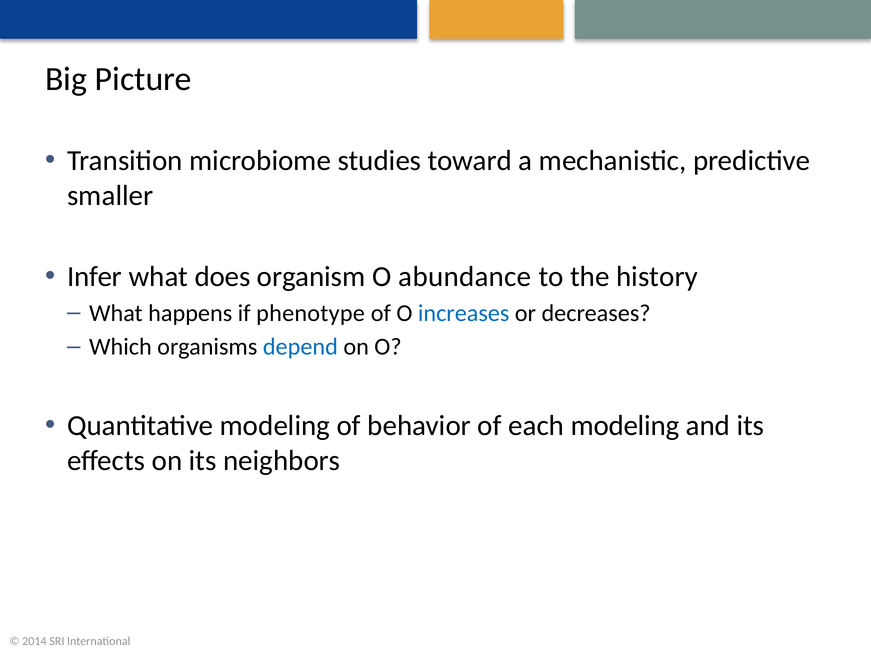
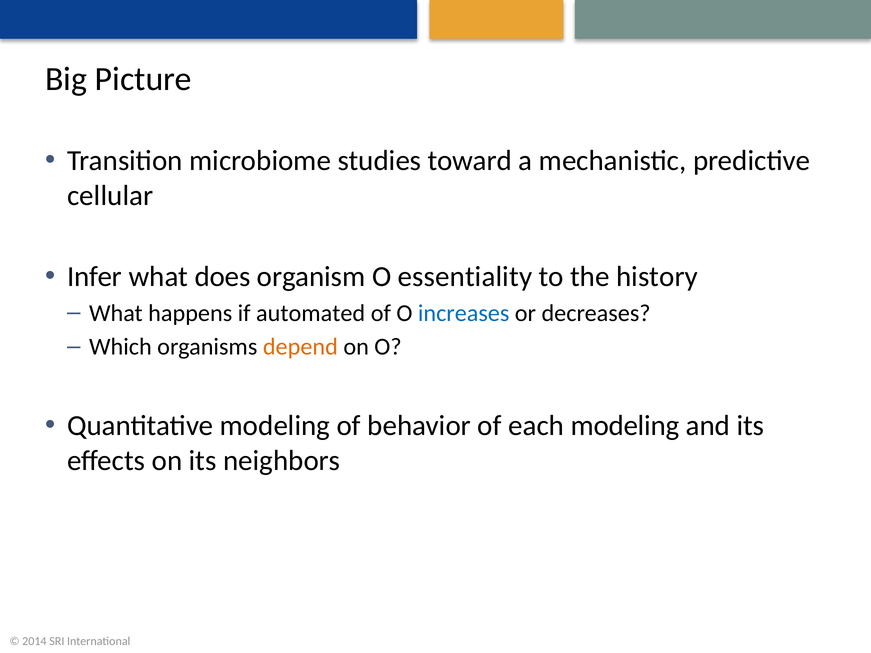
smaller: smaller -> cellular
abundance: abundance -> essentiality
phenotype: phenotype -> automated
depend colour: blue -> orange
